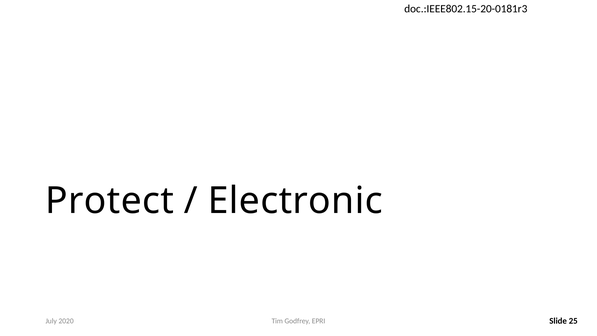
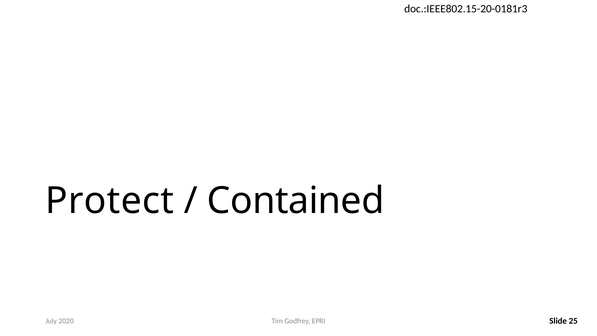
Electronic: Electronic -> Contained
